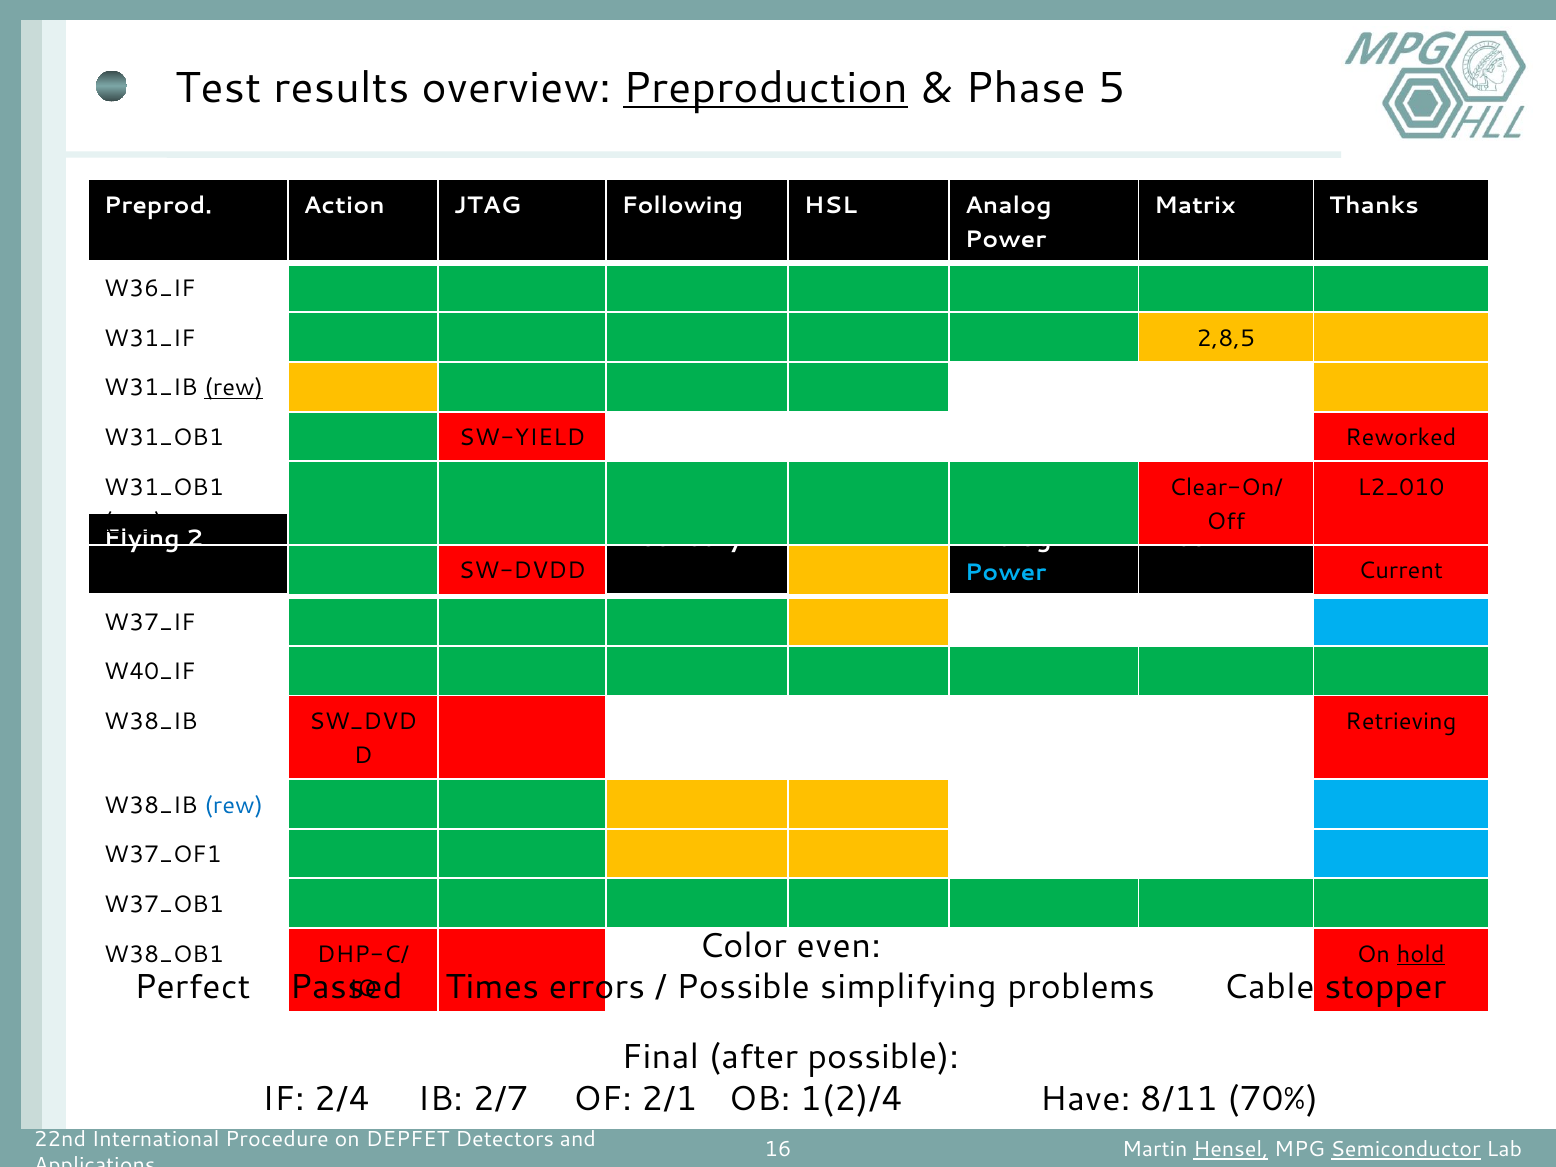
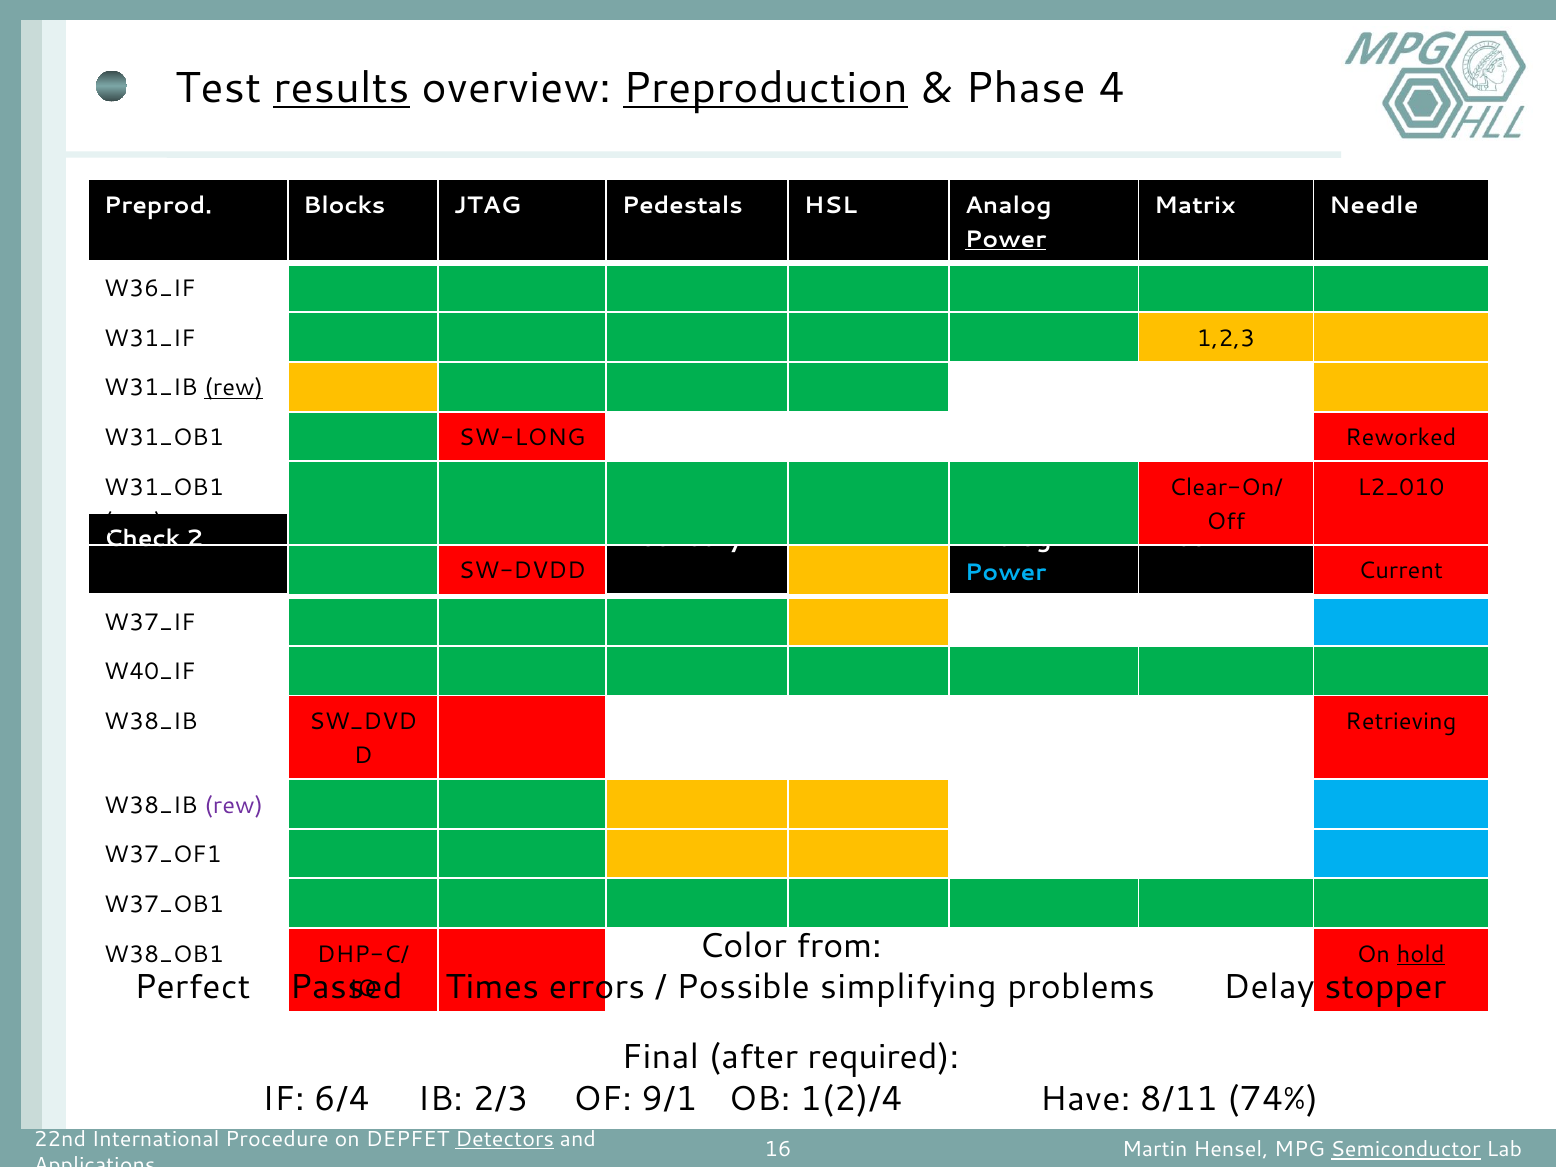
results underline: none -> present
5: 5 -> 4
Action: Action -> Blocks
Following: Following -> Pedestals
Thanks: Thanks -> Needle
Power at (1006, 239) underline: none -> present
2,8,5: 2,8,5 -> 1,2,3
SW-YIELD: SW-YIELD -> SW-LONG
rew at (133, 521) underline: present -> none
Flying: Flying -> Check
rew at (234, 805) colour: blue -> purple
even: even -> from
Cable: Cable -> Delay
after possible: possible -> required
2/4: 2/4 -> 6/4
2/7: 2/7 -> 2/3
2/1: 2/1 -> 9/1
70%: 70% -> 74%
Detectors underline: none -> present
Hensel underline: present -> none
